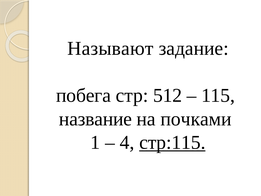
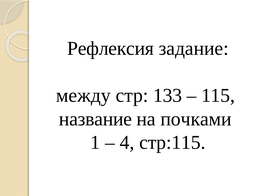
Называют: Называют -> Рефлексия
побега: побега -> между
512: 512 -> 133
стр:115 underline: present -> none
